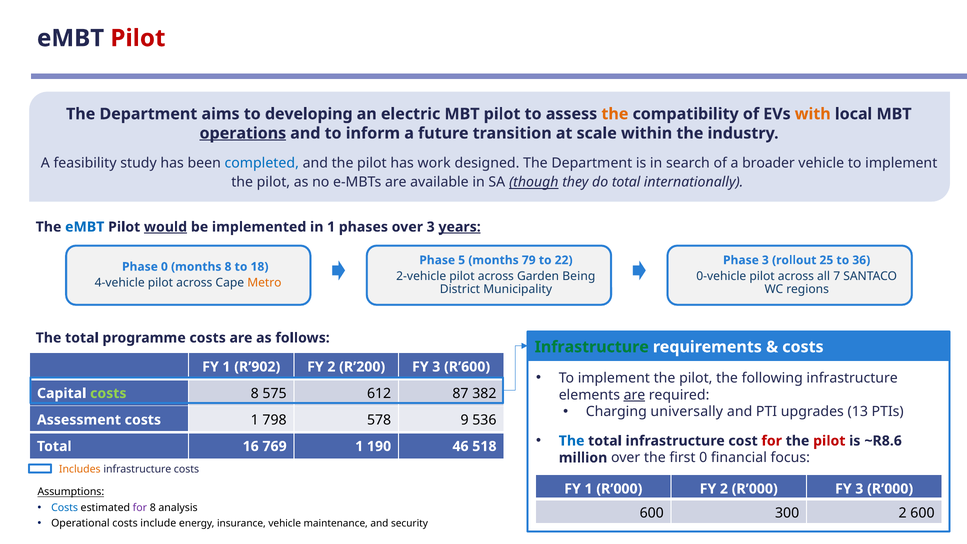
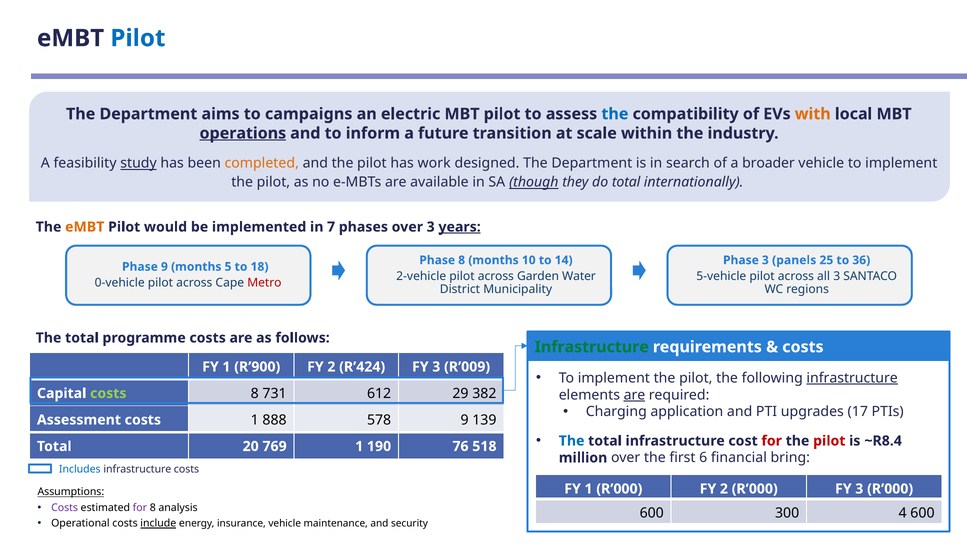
Pilot at (138, 38) colour: red -> blue
developing: developing -> campaigns
the at (615, 114) colour: orange -> blue
study underline: none -> present
completed colour: blue -> orange
eMBT at (85, 227) colour: blue -> orange
would underline: present -> none
in 1: 1 -> 7
Phase 5: 5 -> 8
79: 79 -> 10
22: 22 -> 14
rollout: rollout -> panels
Phase 0: 0 -> 9
months 8: 8 -> 5
Being: Being -> Water
0-vehicle: 0-vehicle -> 5-vehicle
all 7: 7 -> 3
4-vehicle: 4-vehicle -> 0-vehicle
Metro colour: orange -> red
R’902: R’902 -> R’900
R’200: R’200 -> R’424
R’600: R’600 -> R’009
infrastructure at (852, 378) underline: none -> present
575: 575 -> 731
87: 87 -> 29
universally: universally -> application
13: 13 -> 17
798: 798 -> 888
536: 536 -> 139
~R8.6: ~R8.6 -> ~R8.4
16: 16 -> 20
46: 46 -> 76
first 0: 0 -> 6
focus: focus -> bring
Includes colour: orange -> blue
Costs at (65, 508) colour: blue -> purple
300 2: 2 -> 4
include underline: none -> present
